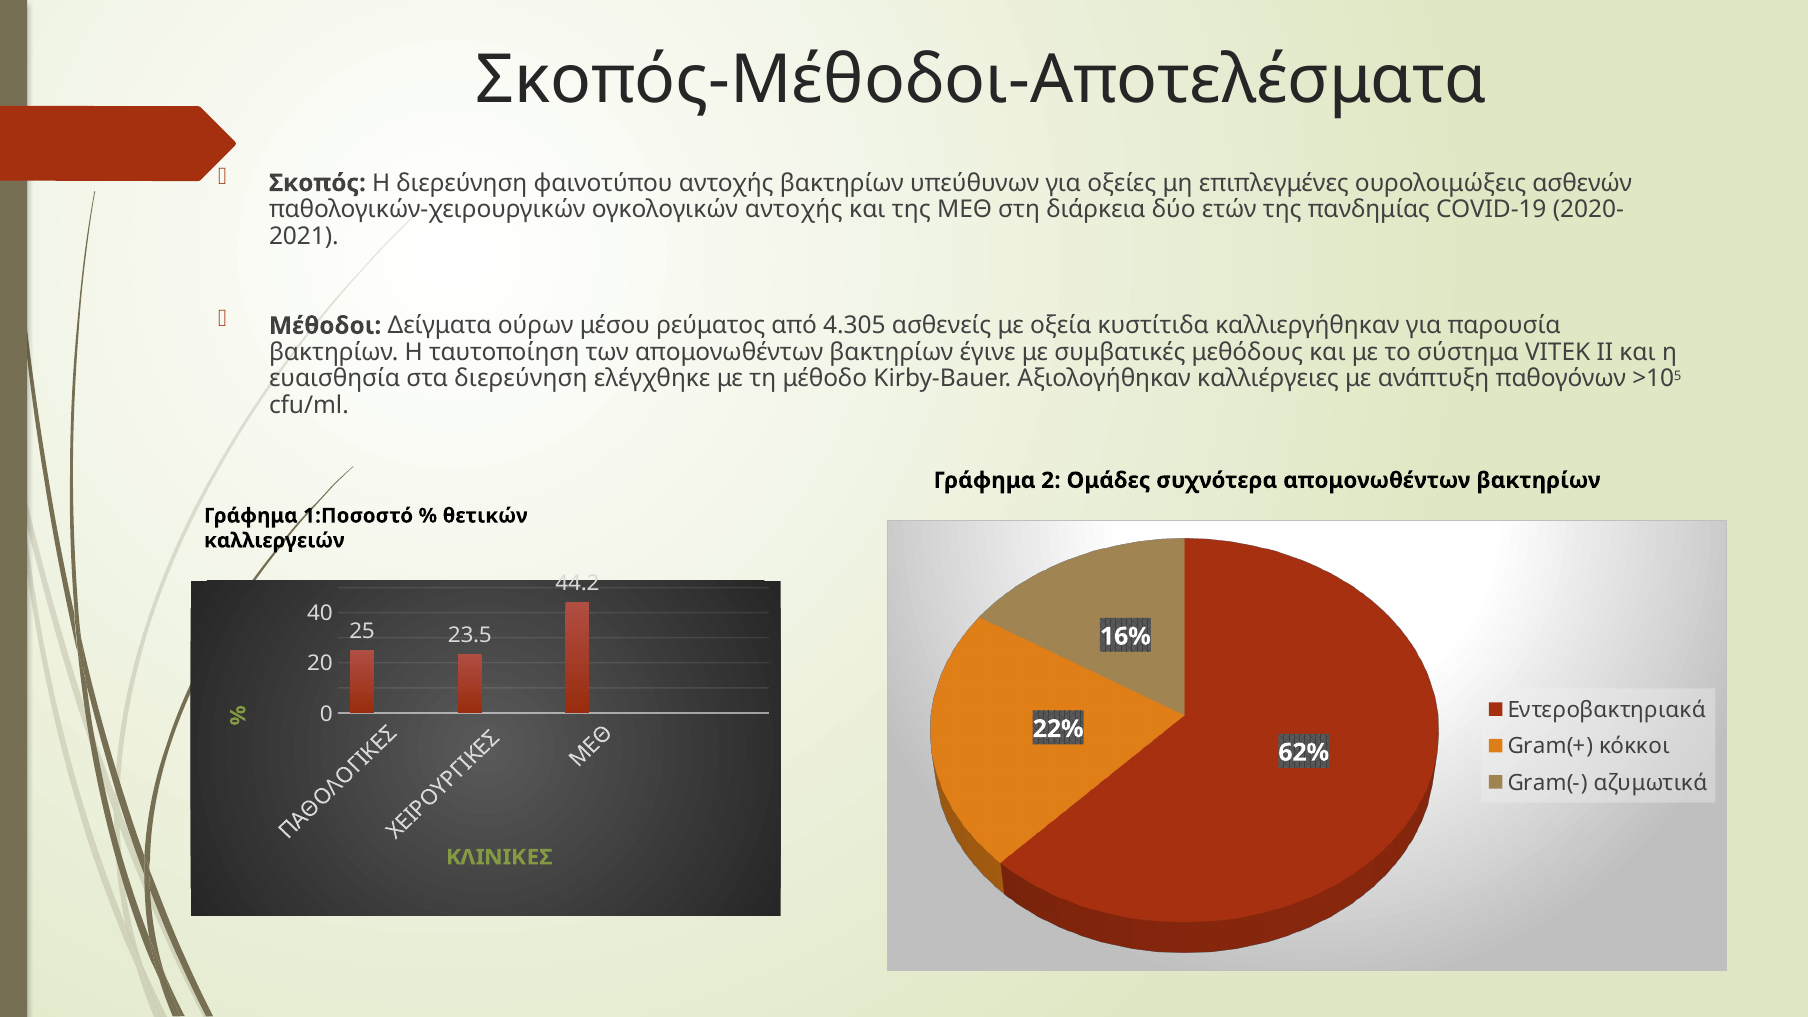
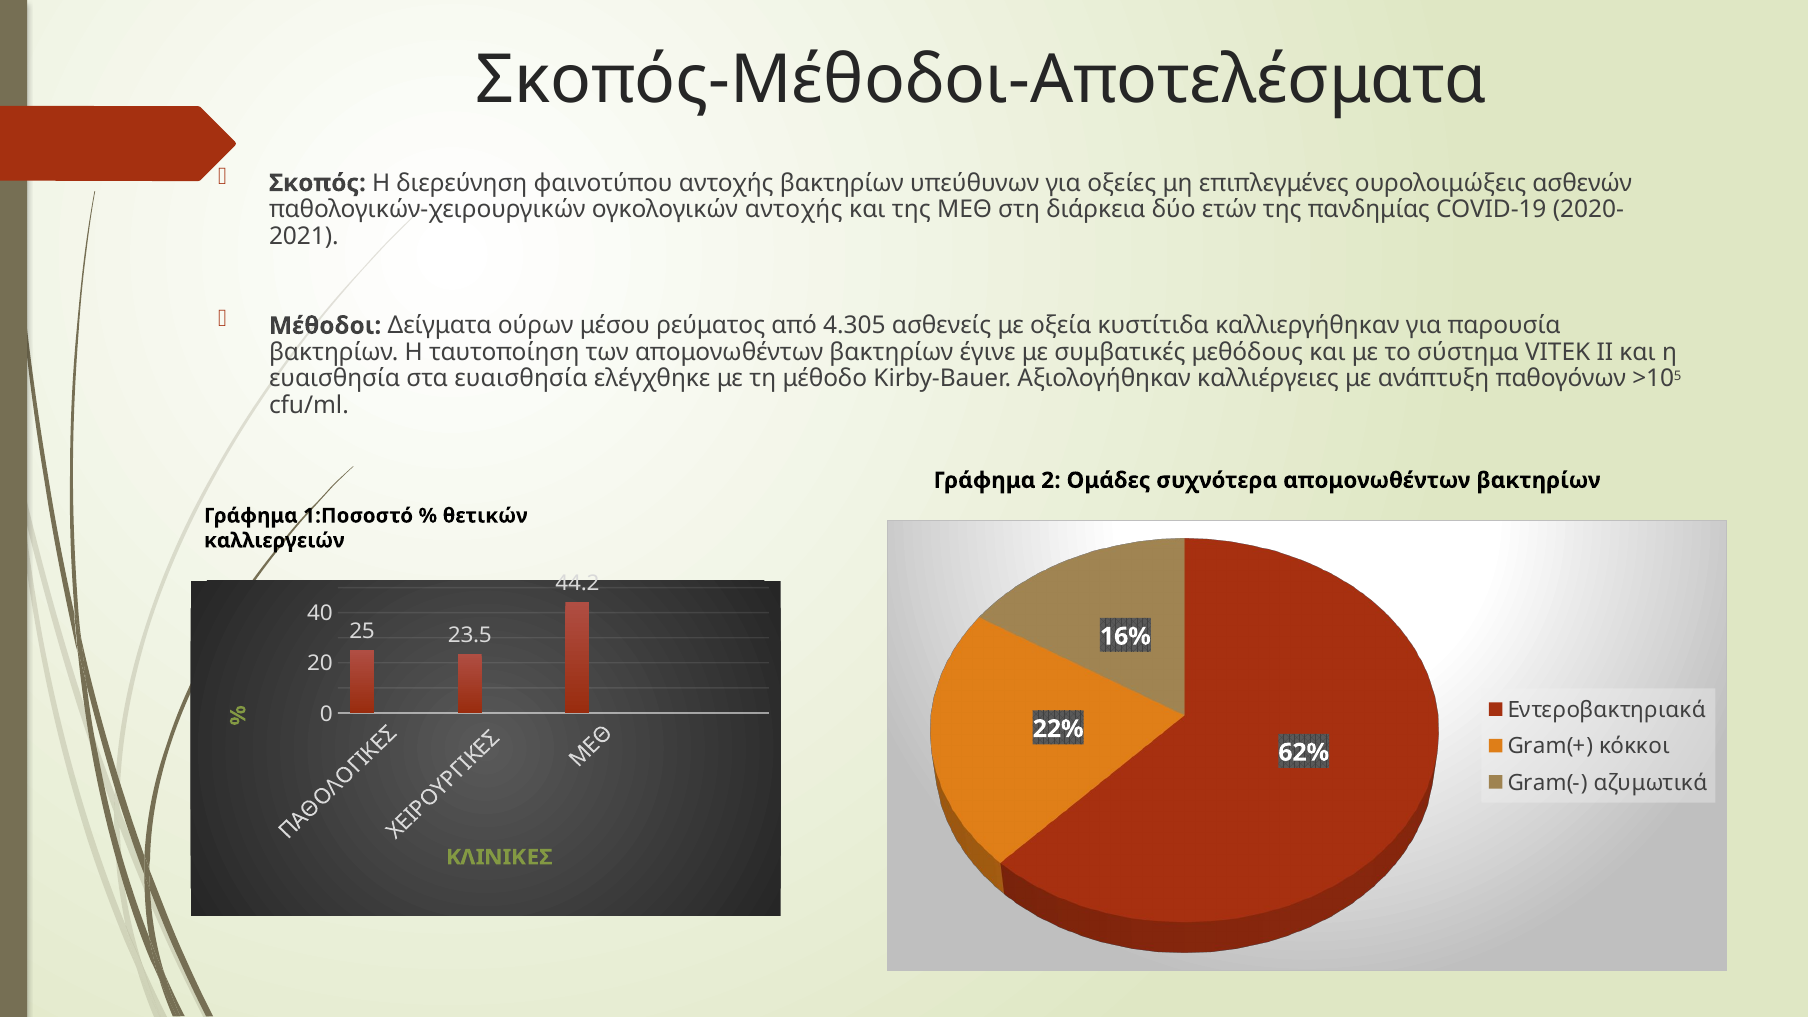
στα διερεύνηση: διερεύνηση -> ευαισθησία
